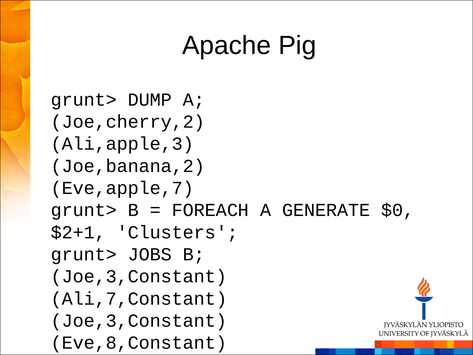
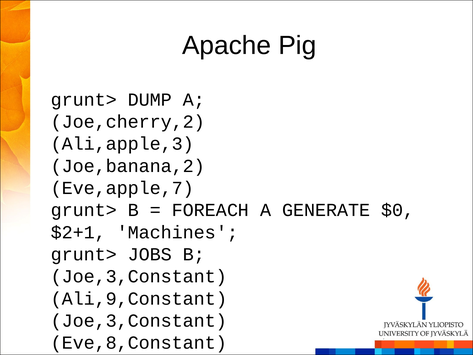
Clusters: Clusters -> Machines
Ali,7,Constant: Ali,7,Constant -> Ali,9,Constant
